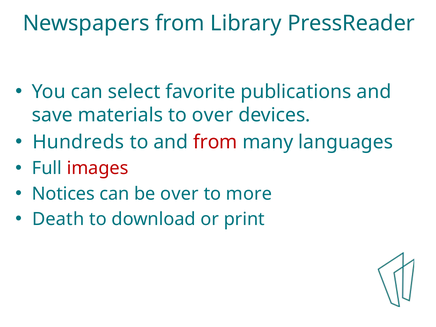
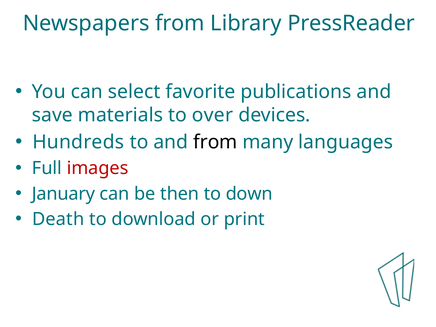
from at (215, 142) colour: red -> black
Notices: Notices -> January
be over: over -> then
more: more -> down
